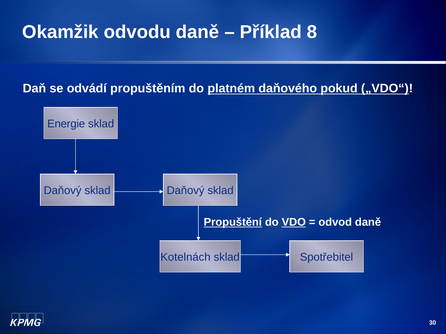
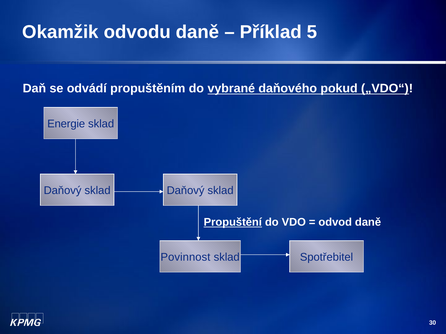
8: 8 -> 5
platném: platném -> vybrané
VDO underline: present -> none
Kotelnách: Kotelnách -> Povinnost
